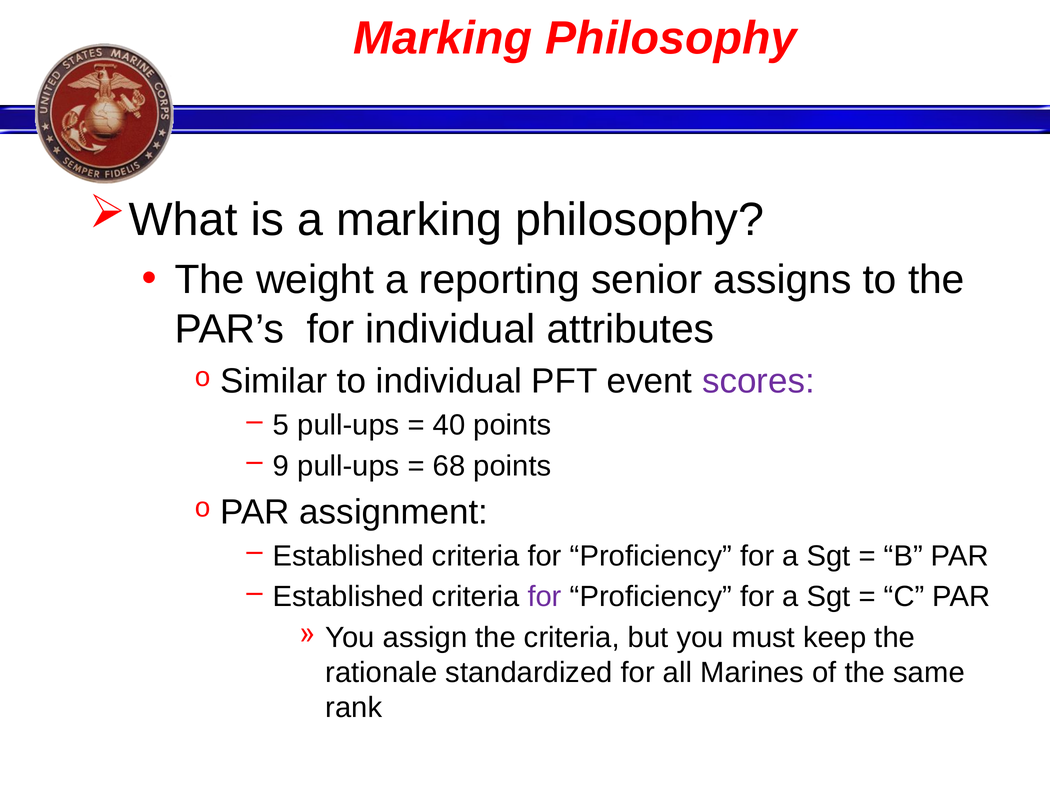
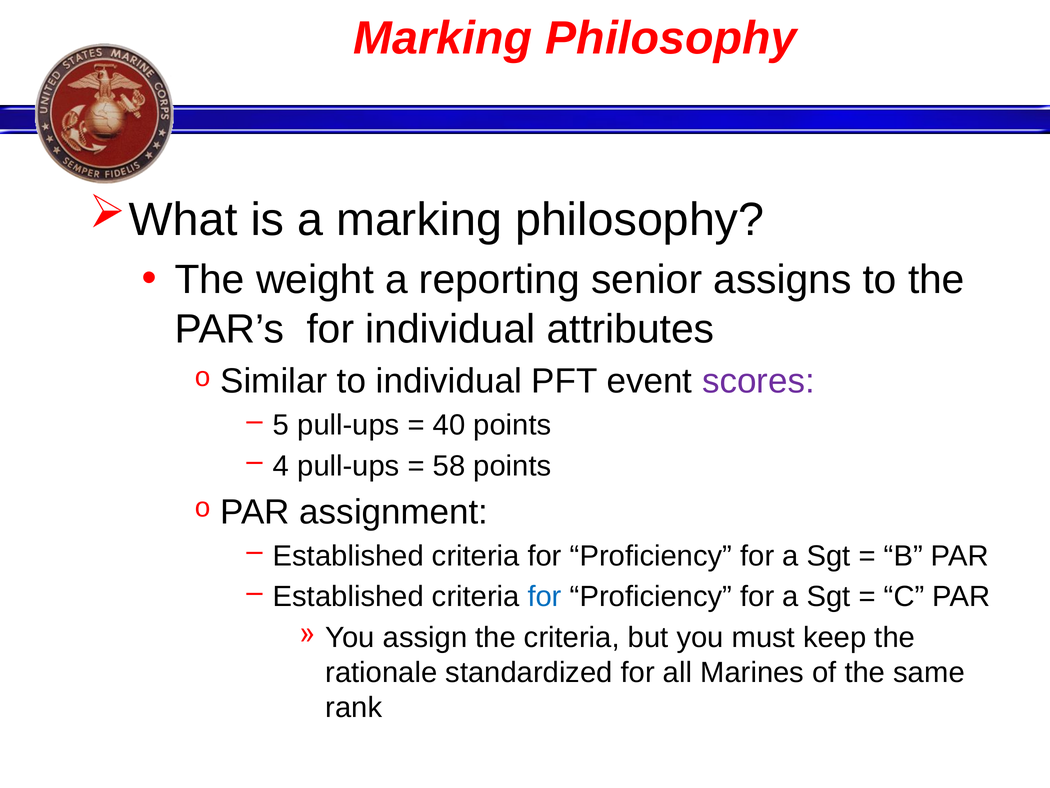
9: 9 -> 4
68: 68 -> 58
for at (545, 596) colour: purple -> blue
